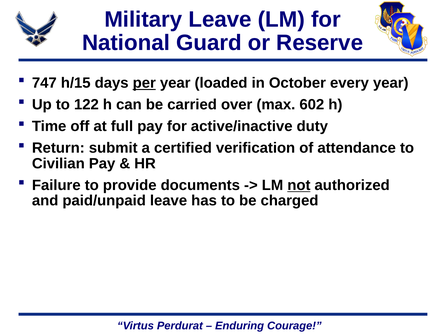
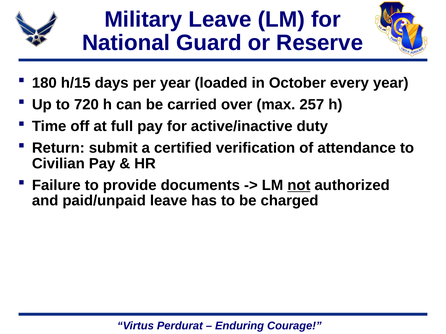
747: 747 -> 180
per underline: present -> none
122: 122 -> 720
602: 602 -> 257
